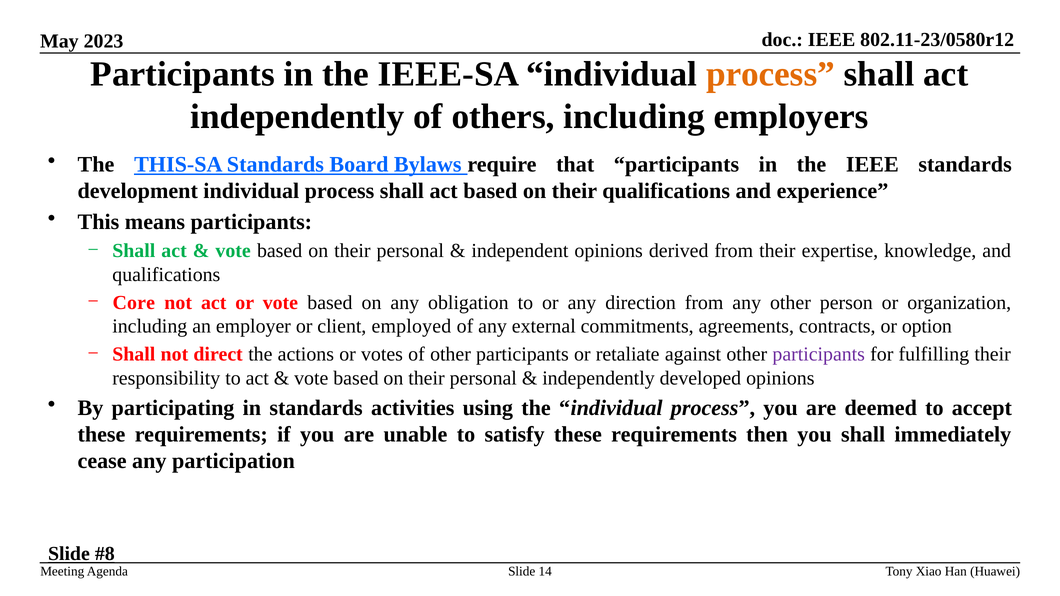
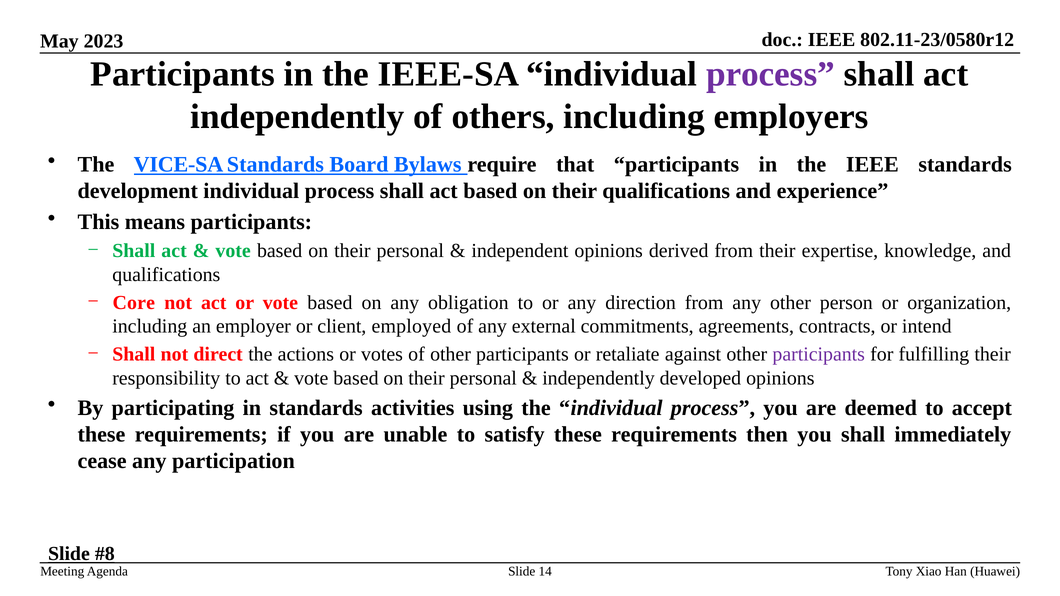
process at (770, 74) colour: orange -> purple
THIS-SA: THIS-SA -> VICE-SA
option: option -> intend
